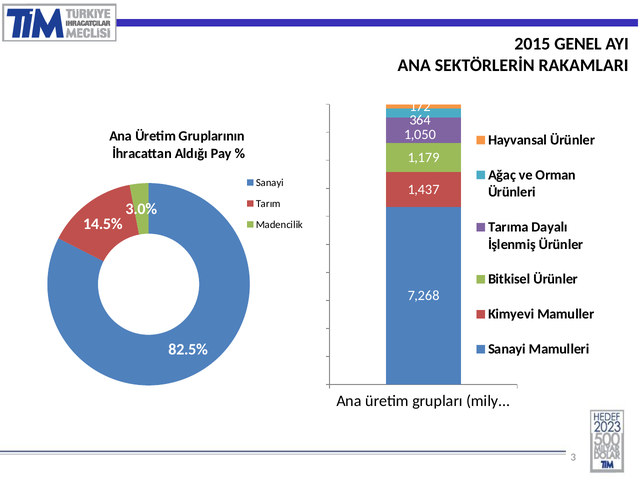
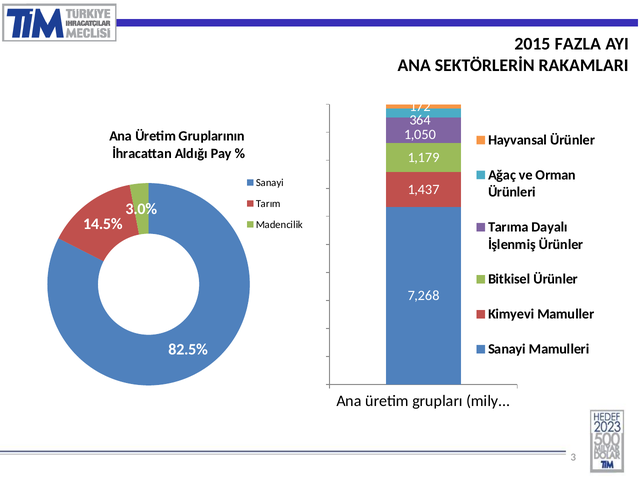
GENEL: GENEL -> FAZLA
